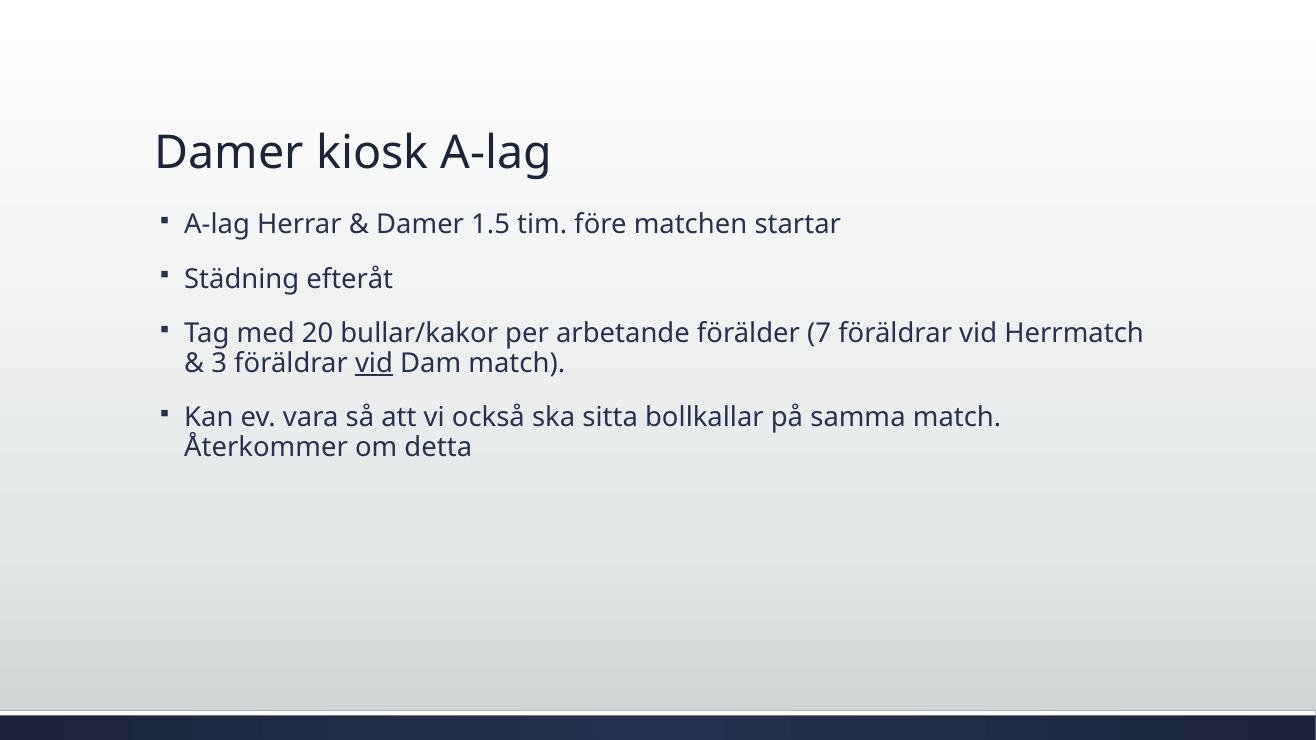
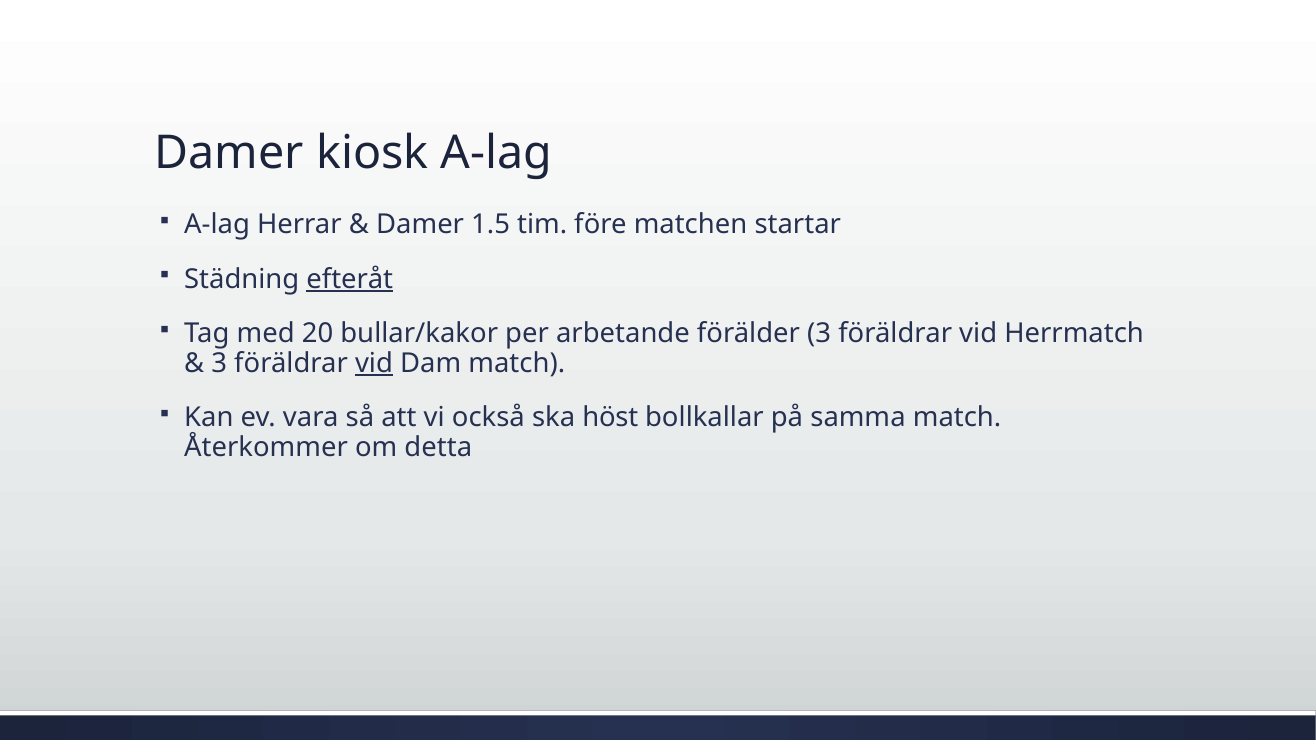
efteråt underline: none -> present
förälder 7: 7 -> 3
sitta: sitta -> höst
